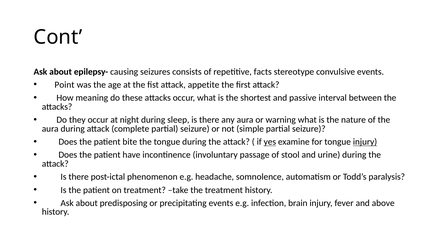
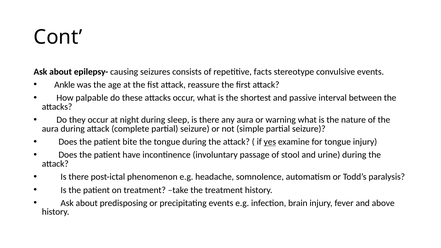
Point: Point -> Ankle
appetite: appetite -> reassure
meaning: meaning -> palpable
injury at (365, 142) underline: present -> none
